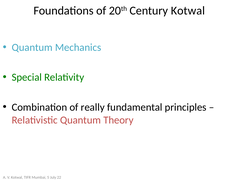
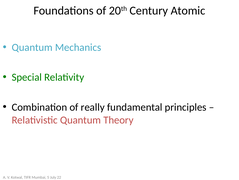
Century Kotwal: Kotwal -> Atomic
